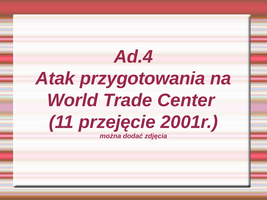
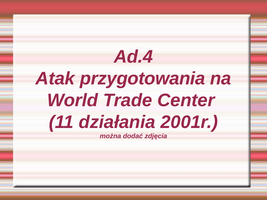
przejęcie: przejęcie -> działania
